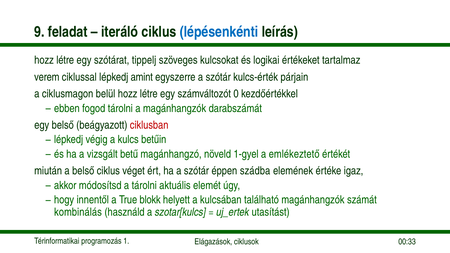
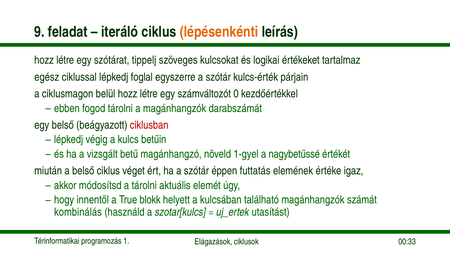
lépésenkénti colour: blue -> orange
verem: verem -> egész
amint: amint -> foglal
emlékeztető: emlékeztető -> nagybetűssé
szádba: szádba -> futtatás
